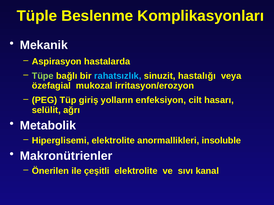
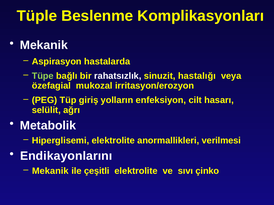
rahatsızlık colour: light blue -> white
insoluble: insoluble -> verilmesi
Makronütrienler: Makronütrienler -> Endikayonlarını
Önerilen at (50, 171): Önerilen -> Mekanik
kanal: kanal -> çinko
